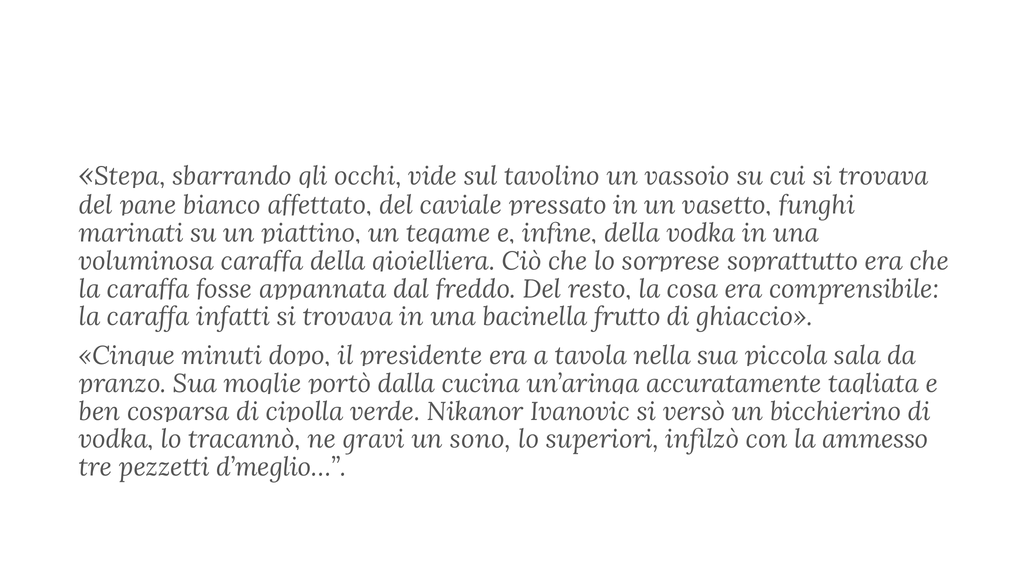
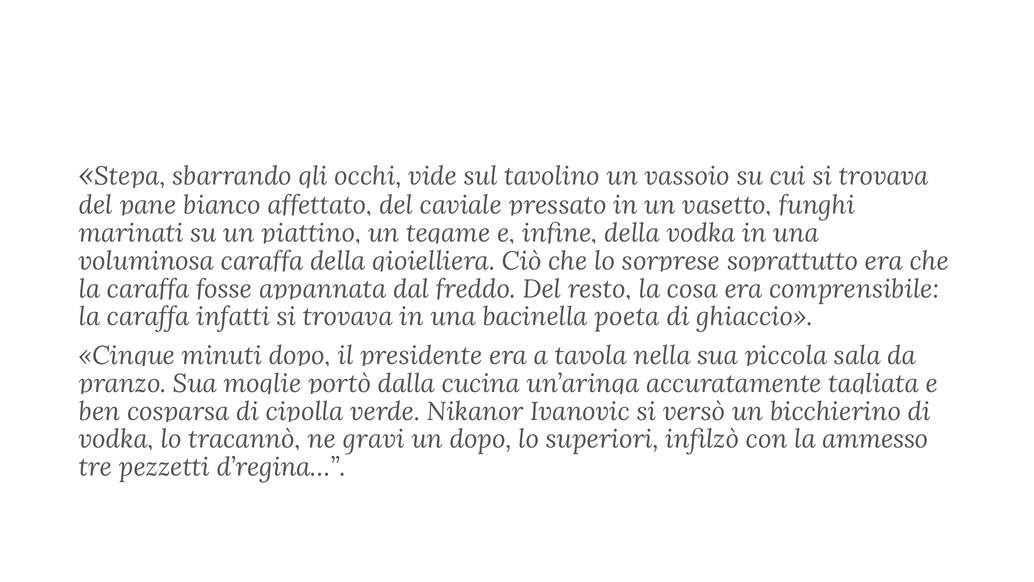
frutto: frutto -> poeta
un sono: sono -> dopo
d’meglio…: d’meglio… -> d’regina…
